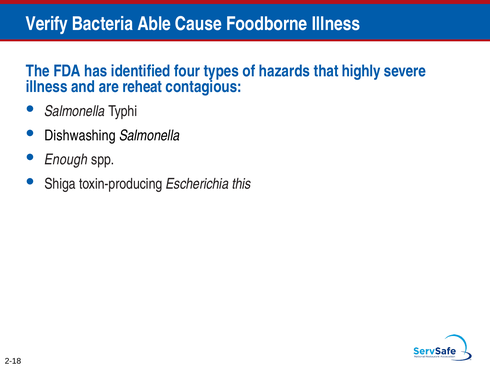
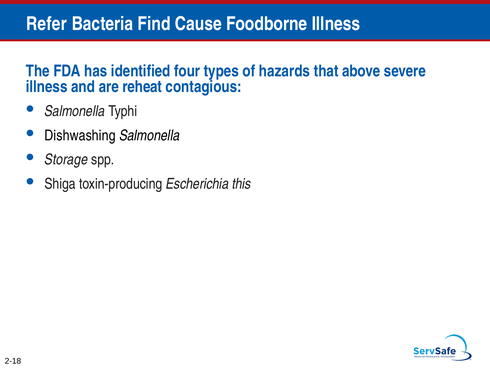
Verify: Verify -> Refer
Able: Able -> Find
highly: highly -> above
Enough: Enough -> Storage
